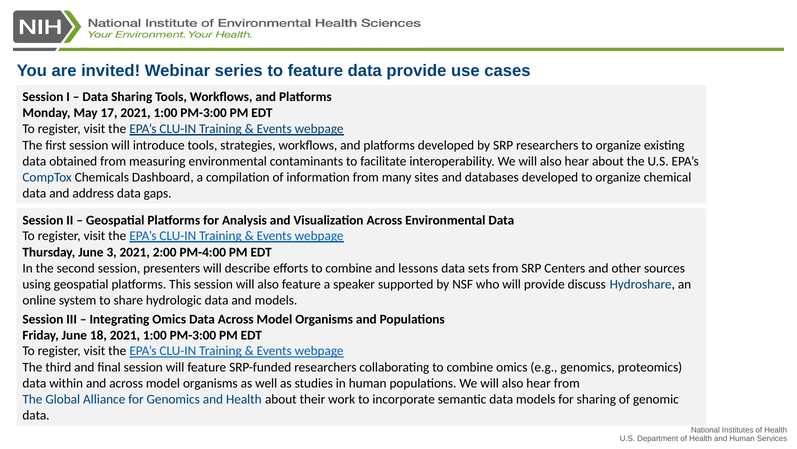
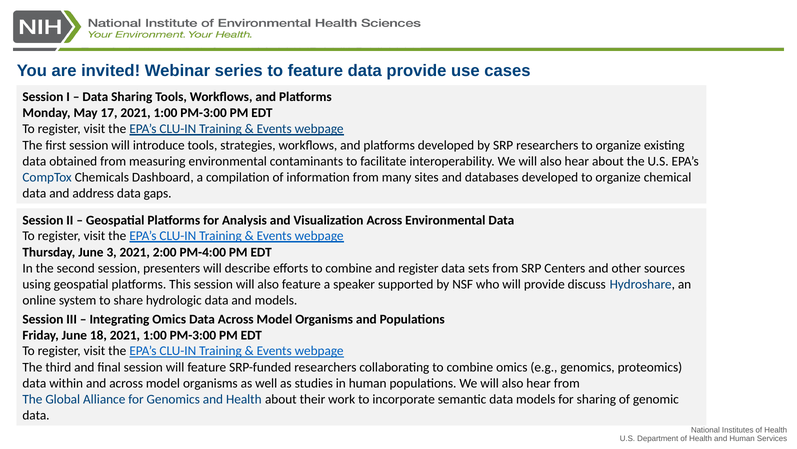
and lessons: lessons -> register
